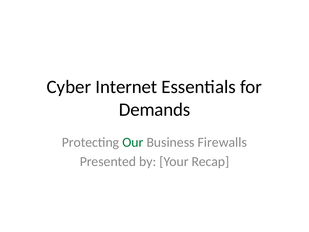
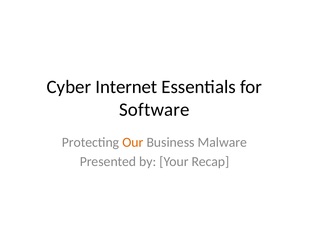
Demands: Demands -> Software
Our colour: green -> orange
Firewalls: Firewalls -> Malware
